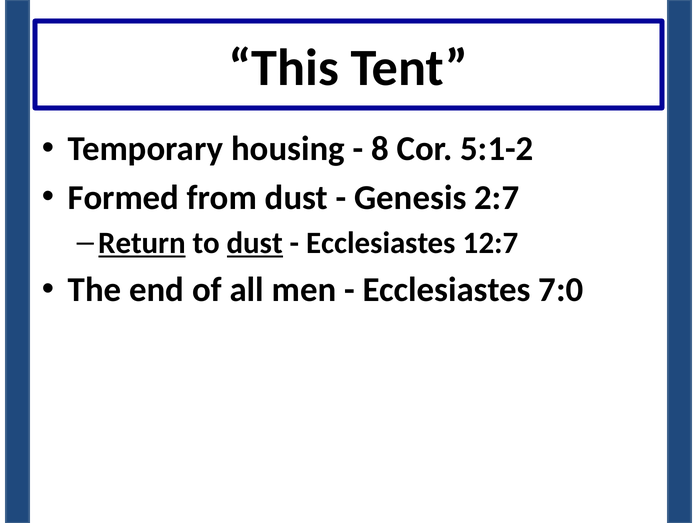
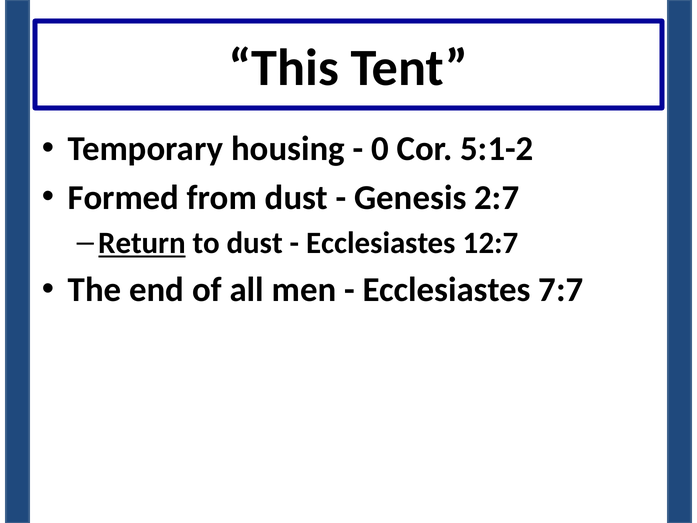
8: 8 -> 0
dust at (255, 243) underline: present -> none
7:0: 7:0 -> 7:7
